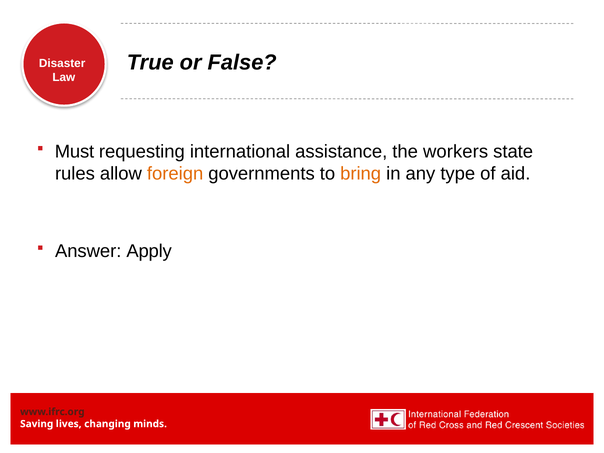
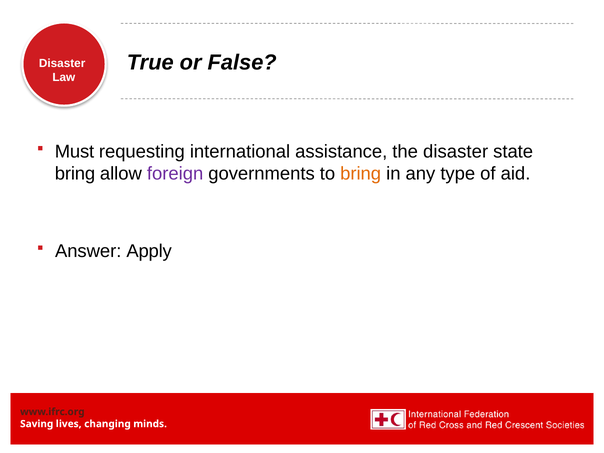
the workers: workers -> disaster
rules at (75, 174): rules -> bring
foreign colour: orange -> purple
